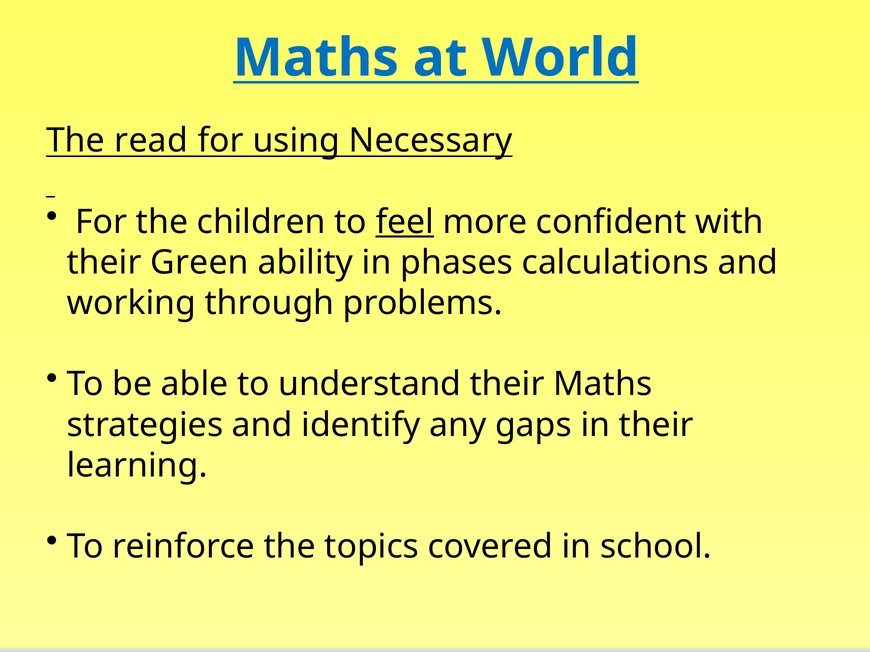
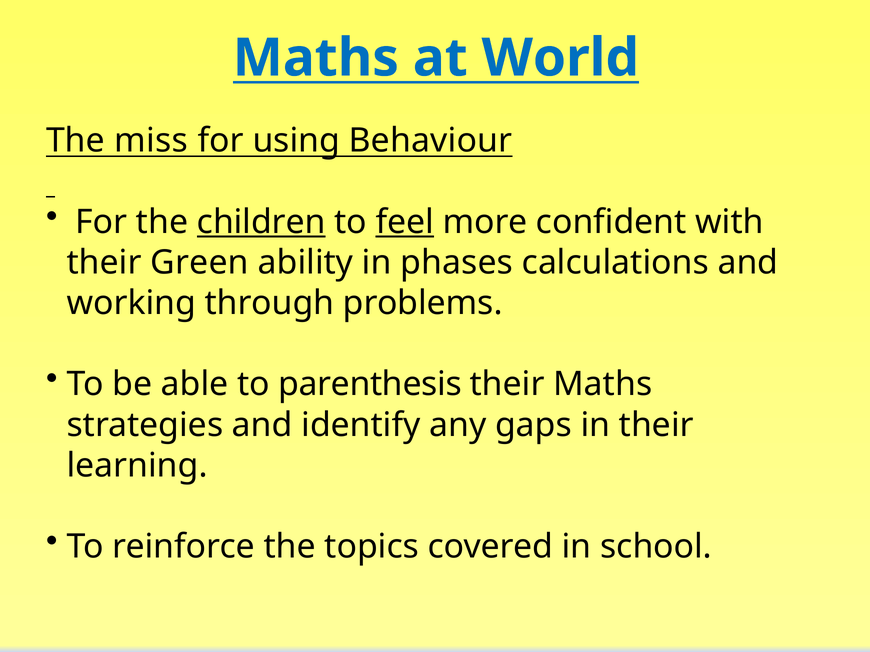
read: read -> miss
Necessary: Necessary -> Behaviour
children underline: none -> present
understand: understand -> parenthesis
